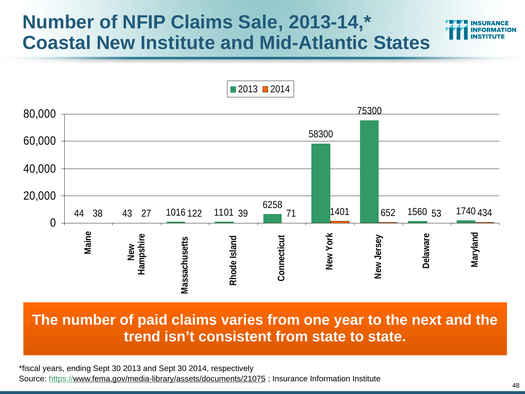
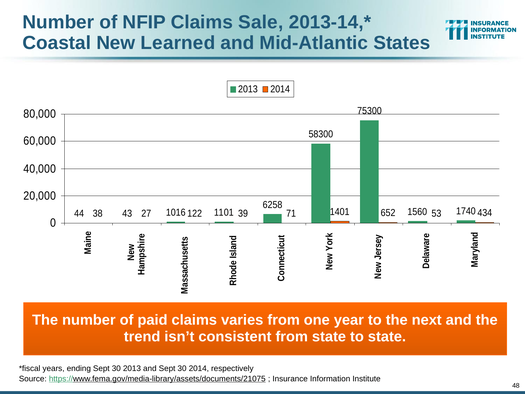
New Institute: Institute -> Learned
